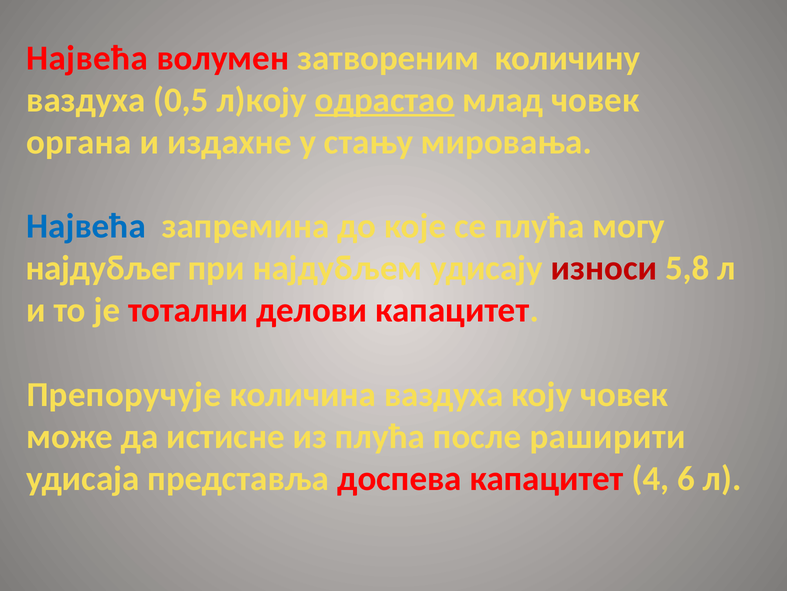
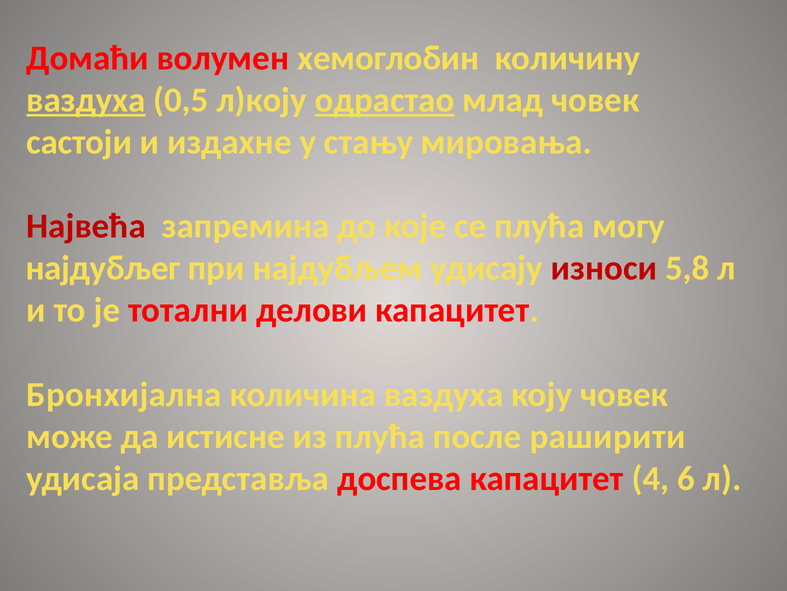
Највећа at (87, 58): Највећа -> Домаћи
затвореним: затвореним -> хемоглобин
ваздуха at (86, 100) underline: none -> present
органа: органа -> састоји
Највећа at (86, 226) colour: blue -> red
Препоручује: Препоручује -> Бронхијална
